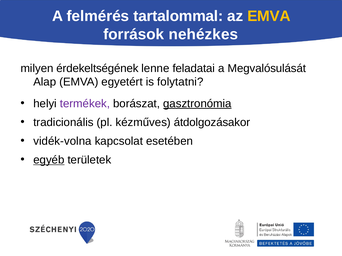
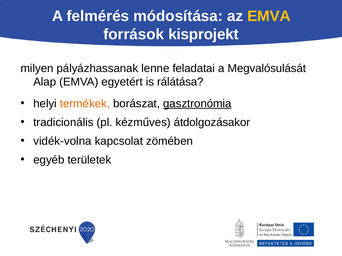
tartalommal: tartalommal -> módosítása
nehézkes: nehézkes -> kisprojekt
érdekeltségének: érdekeltségének -> pályázhassanak
folytatni: folytatni -> rálátása
termékek colour: purple -> orange
esetében: esetében -> zömében
egyéb underline: present -> none
